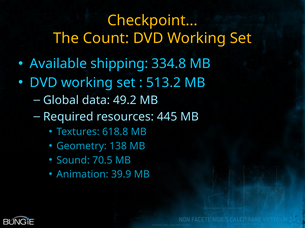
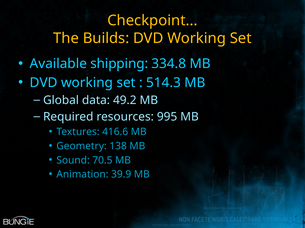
Count: Count -> Builds
513.2: 513.2 -> 514.3
445: 445 -> 995
618.8: 618.8 -> 416.6
